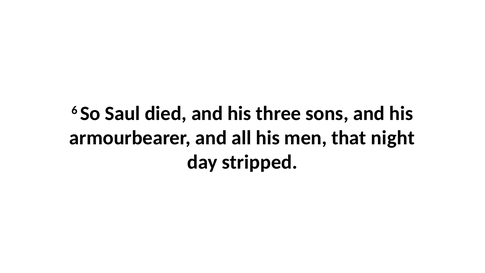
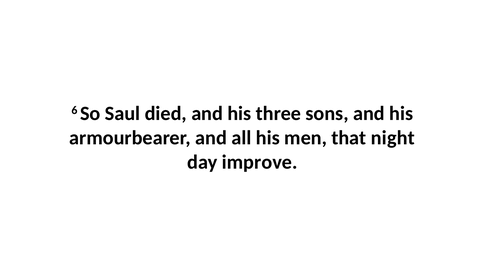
stripped: stripped -> improve
